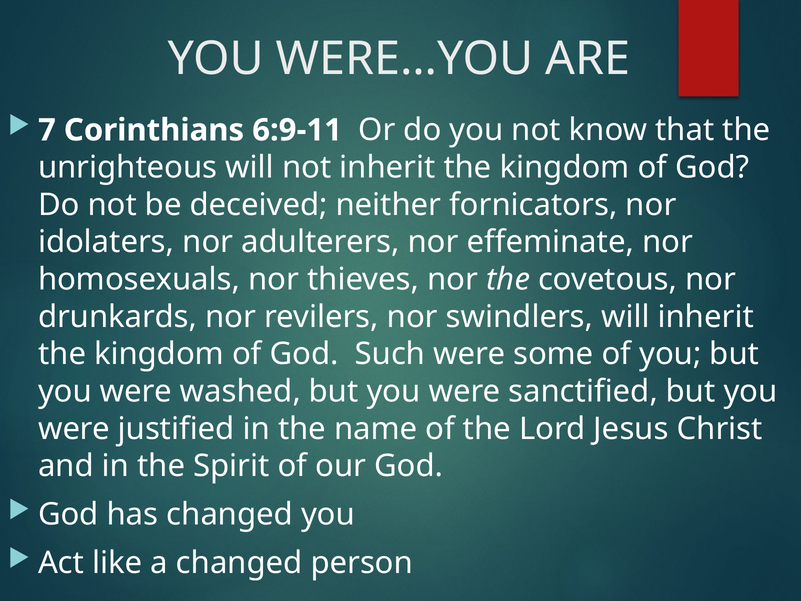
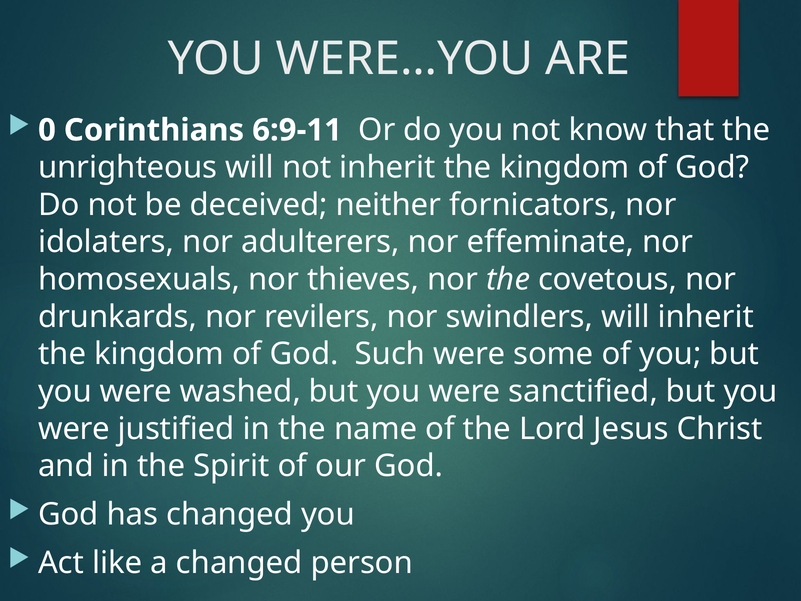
7: 7 -> 0
